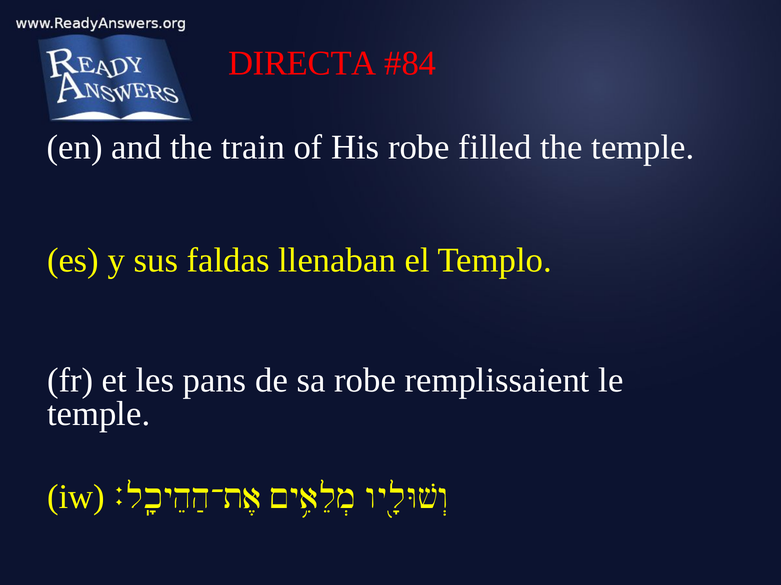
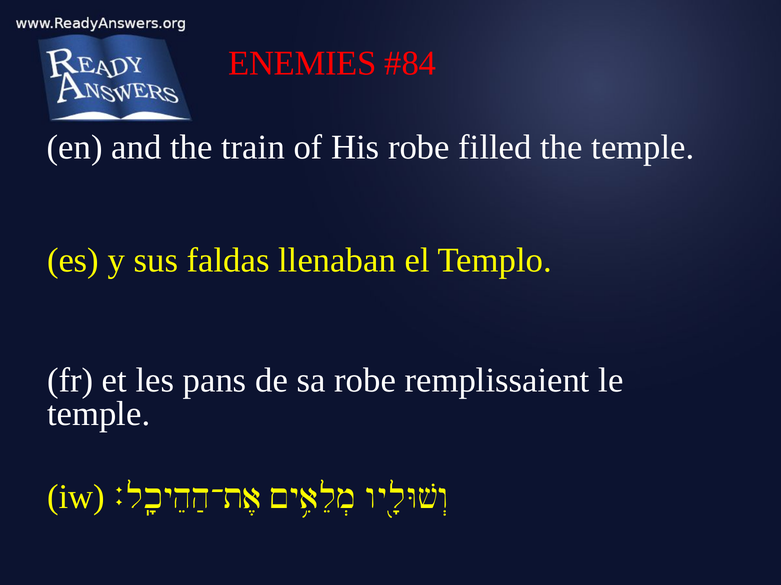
DIRECTA: DIRECTA -> ENEMIES
